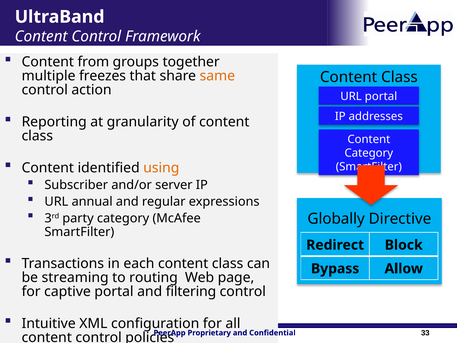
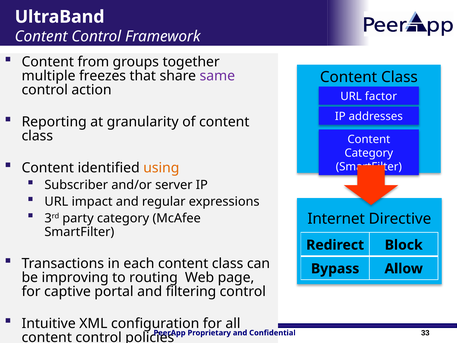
same colour: orange -> purple
URL portal: portal -> factor
annual: annual -> impact
Globally: Globally -> Internet
streaming: streaming -> improving
